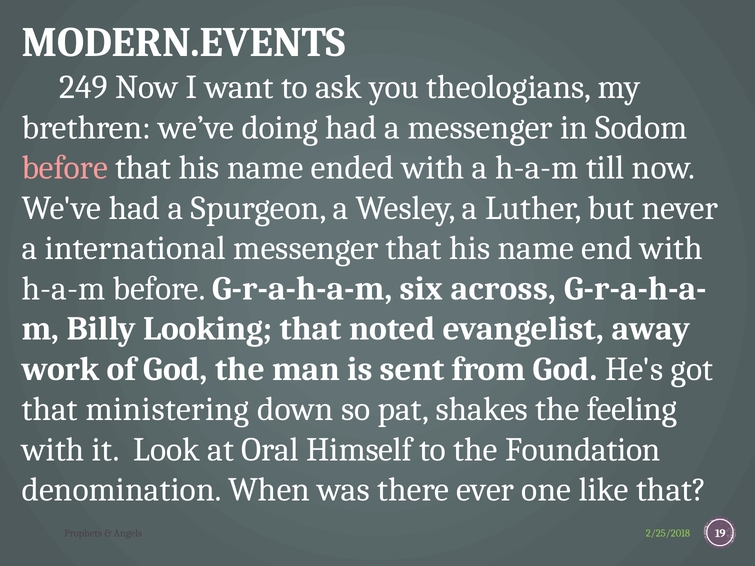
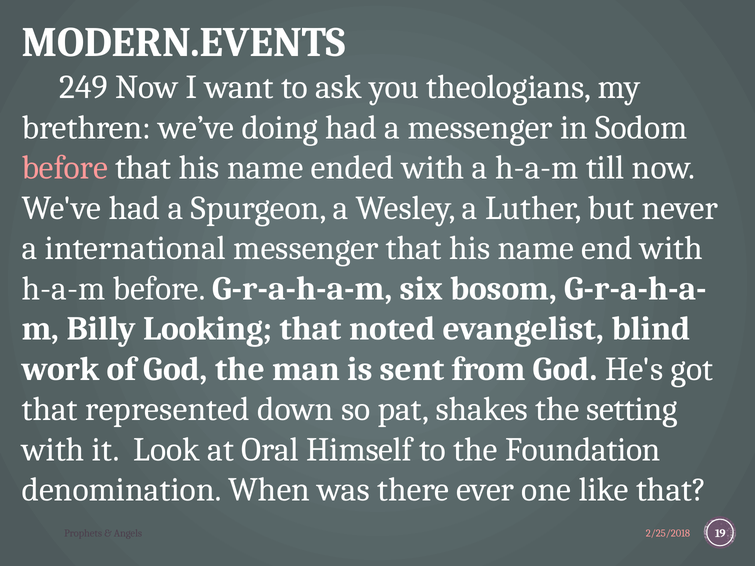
across: across -> bosom
away: away -> blind
ministering: ministering -> represented
feeling: feeling -> setting
2/25/2018 colour: light green -> pink
